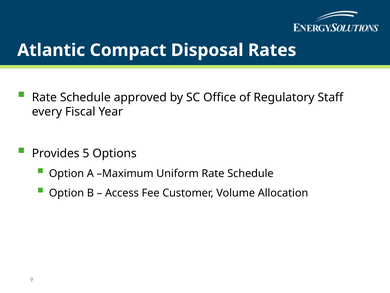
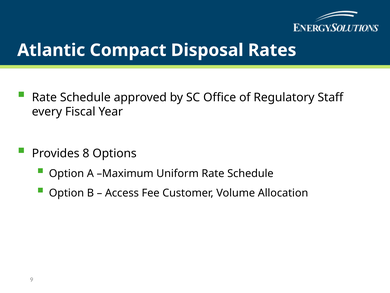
5: 5 -> 8
